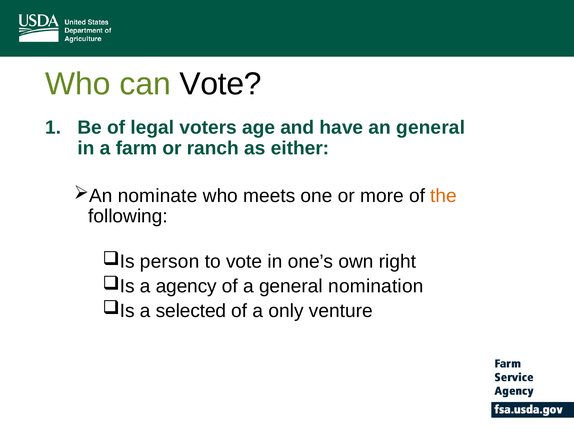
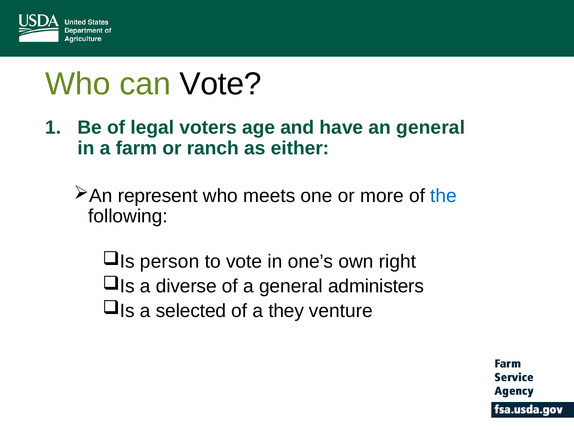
nominate: nominate -> represent
the colour: orange -> blue
agency: agency -> diverse
nomination: nomination -> administers
only: only -> they
